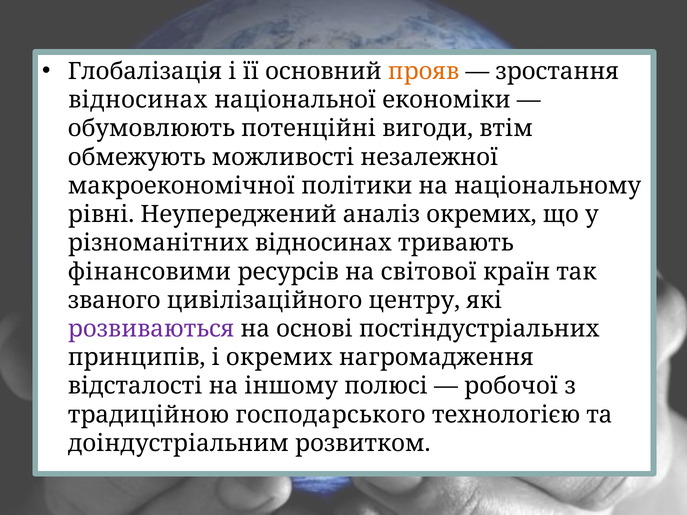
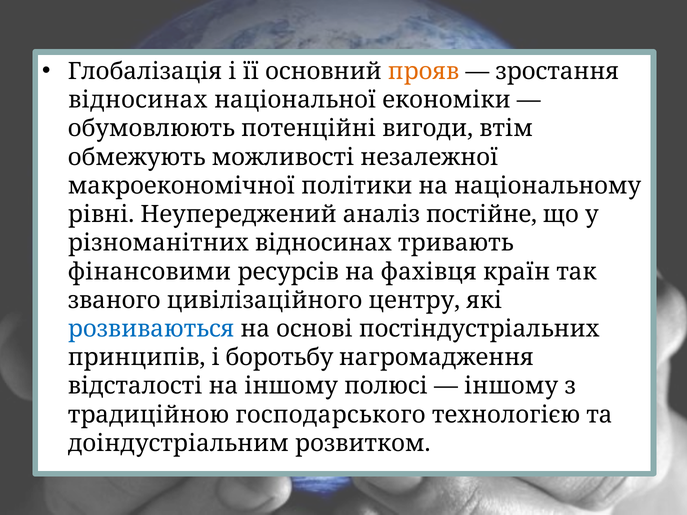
аналіз окремих: окремих -> постійне
світової: світової -> фахівця
розвиваються colour: purple -> blue
і окремих: окремих -> боротьбу
робочої at (511, 386): робочої -> іншому
